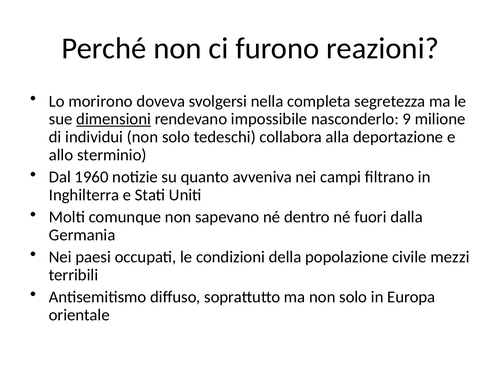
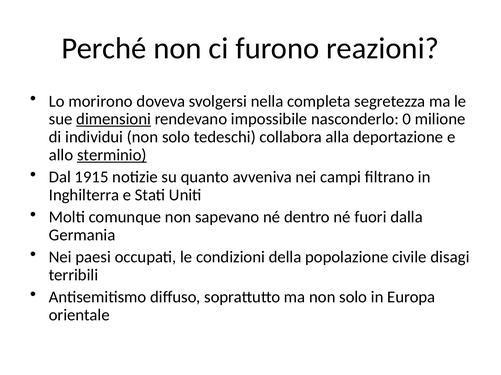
9: 9 -> 0
sterminio underline: none -> present
1960: 1960 -> 1915
mezzi: mezzi -> disagi
